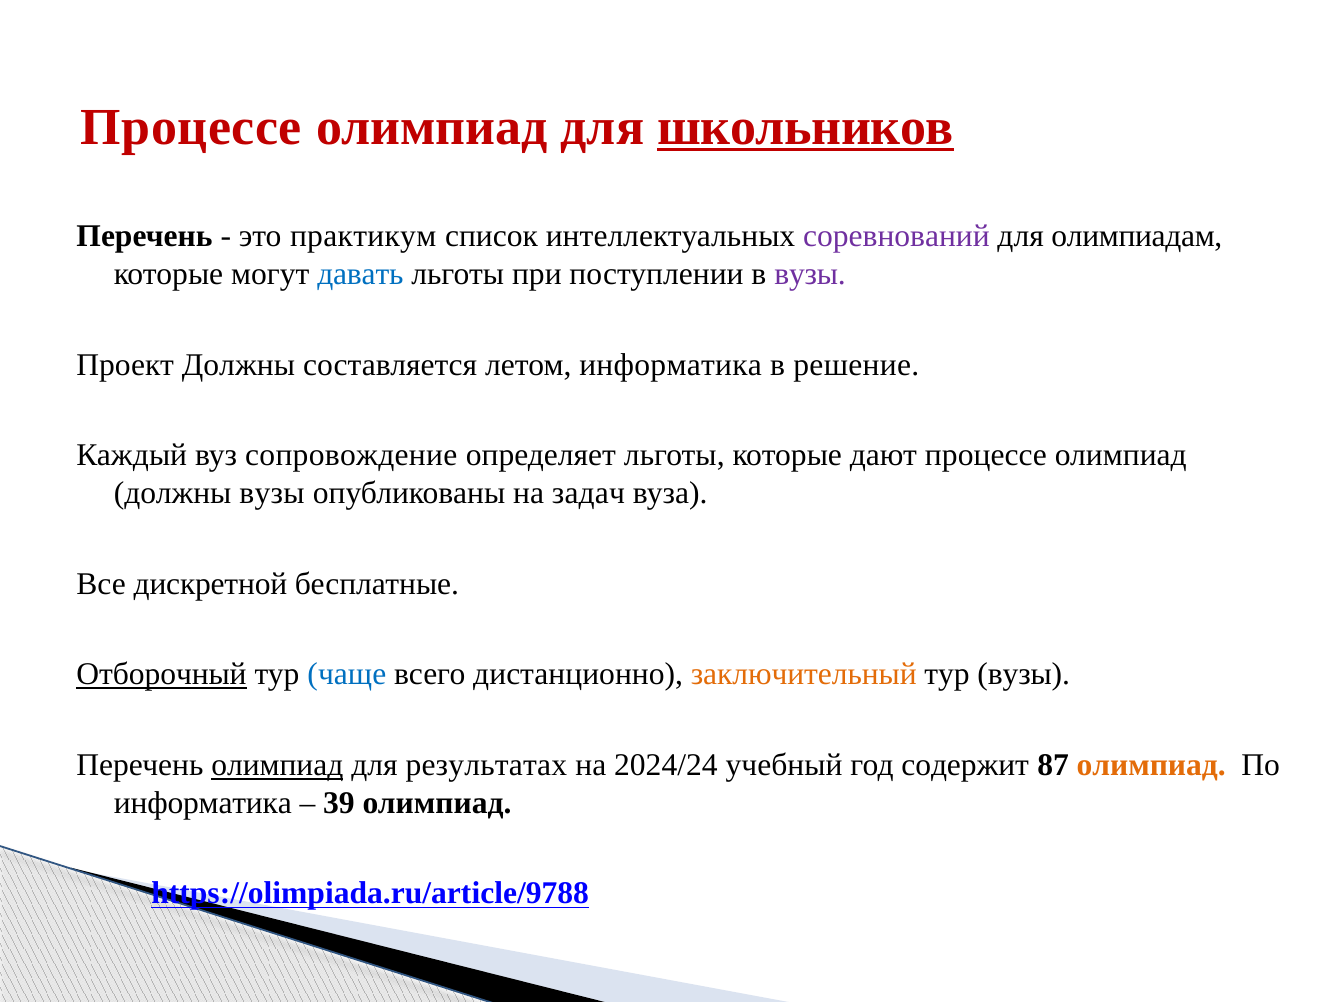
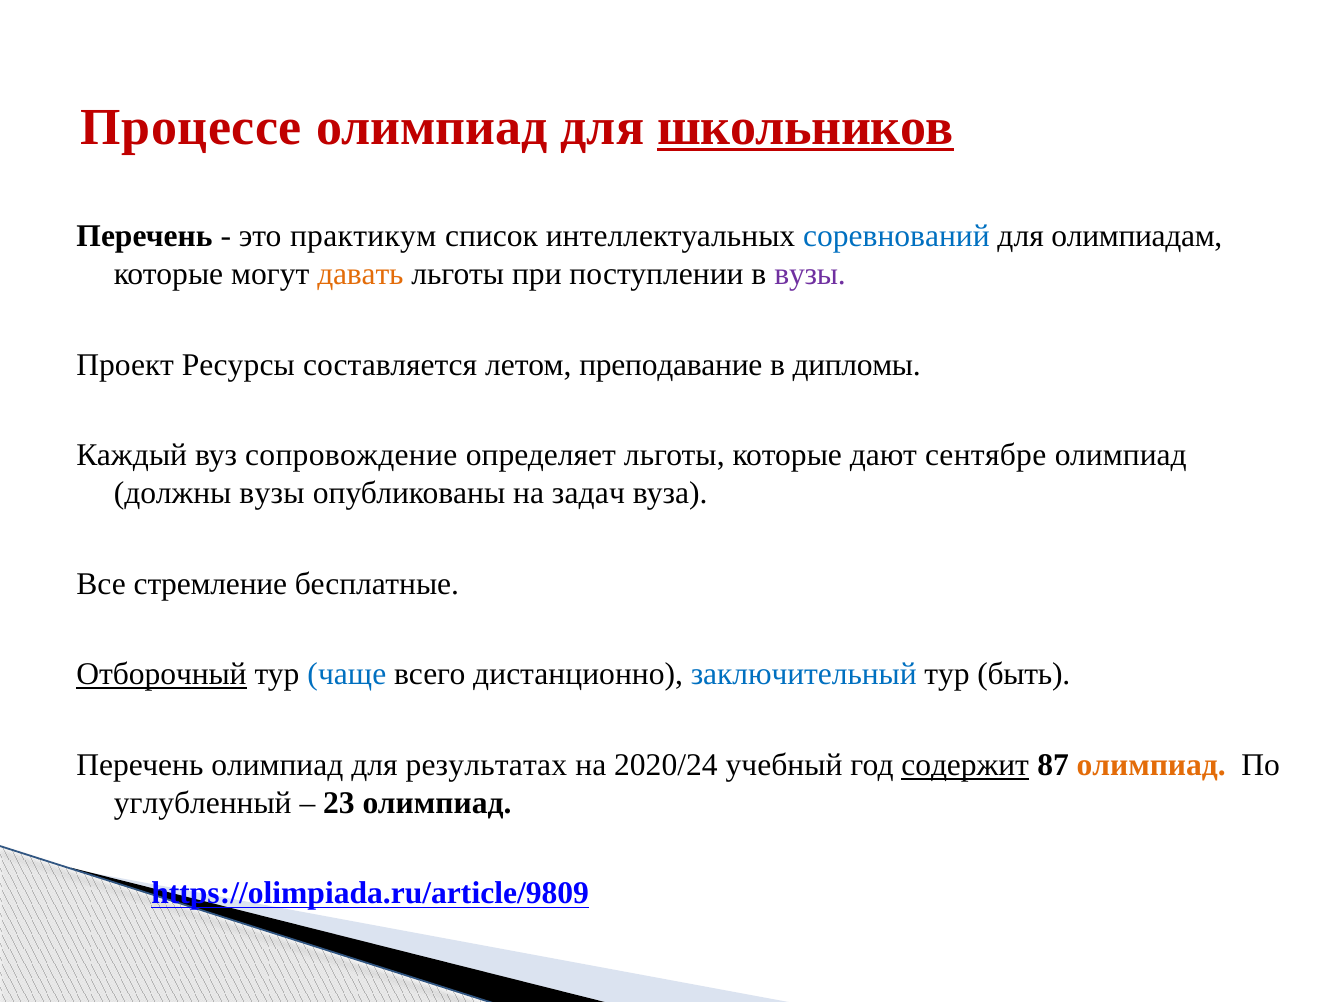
соревнований colour: purple -> blue
давать colour: blue -> orange
Проект Должны: Должны -> Ресурсы
летом информатика: информатика -> преподавание
решение: решение -> дипломы
дают процессе: процессе -> сентябре
дискретной: дискретной -> стремление
заключительный colour: orange -> blue
тур вузы: вузы -> быть
олимпиад at (277, 765) underline: present -> none
2024/24: 2024/24 -> 2020/24
содержит underline: none -> present
информатика at (203, 803): информатика -> углубленный
39: 39 -> 23
https://olimpiada.ru/article/9788: https://olimpiada.ru/article/9788 -> https://olimpiada.ru/article/9809
